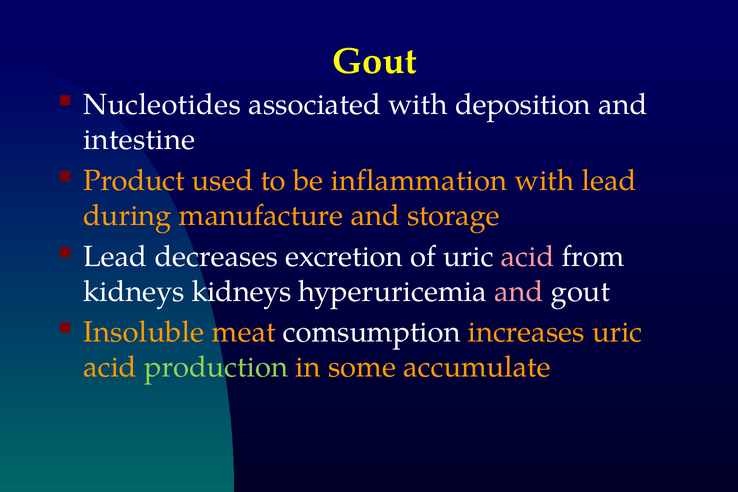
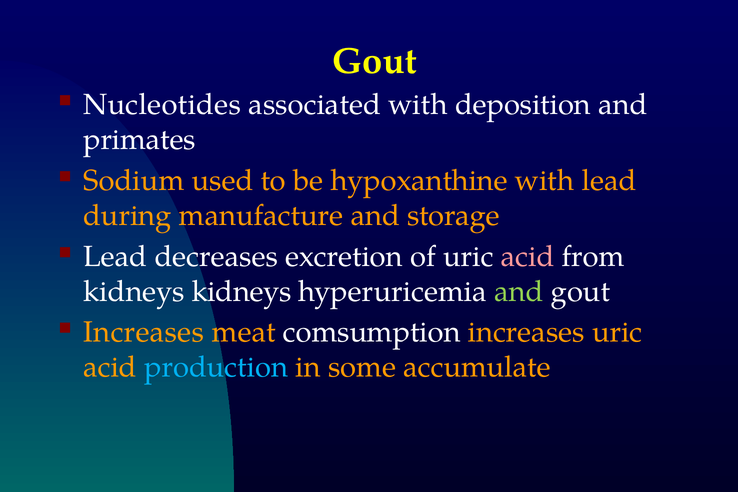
intestine: intestine -> primates
Product: Product -> Sodium
inflammation: inflammation -> hypoxanthine
and at (519, 291) colour: pink -> light green
Insoluble at (144, 332): Insoluble -> Increases
production colour: light green -> light blue
